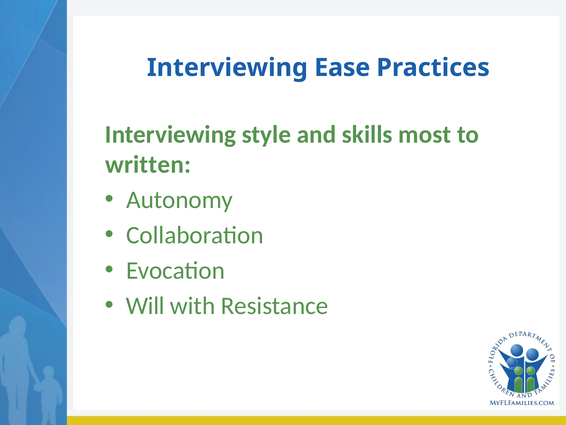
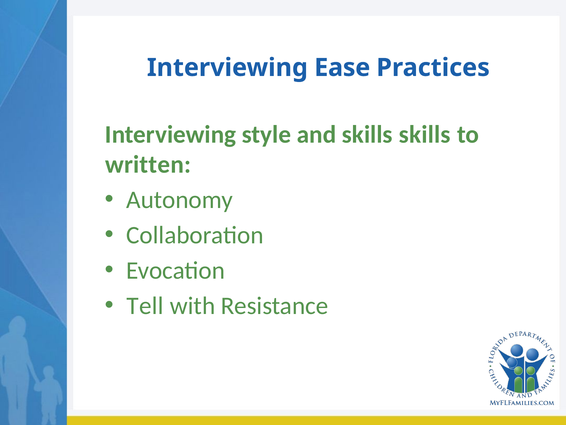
skills most: most -> skills
Will: Will -> Tell
